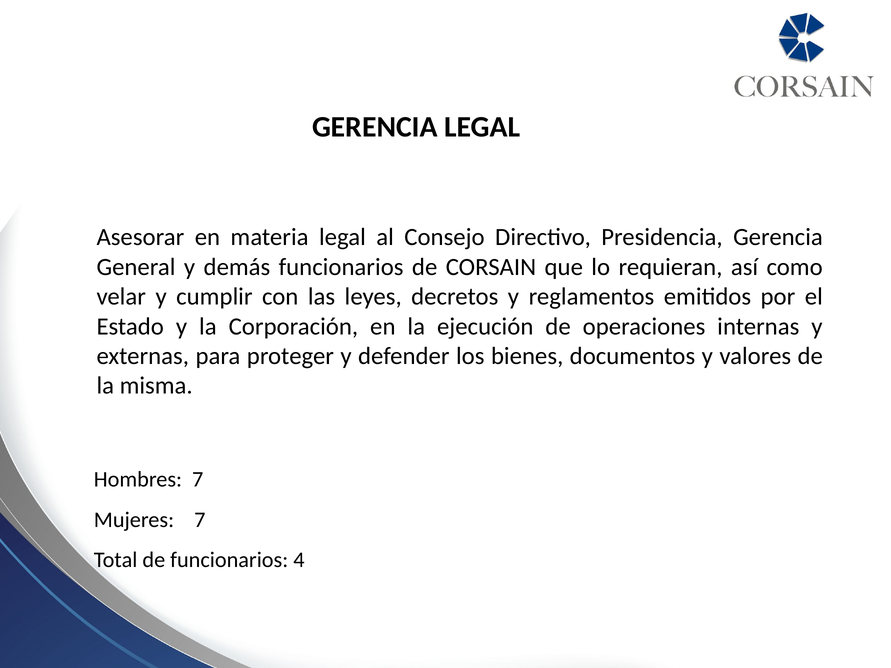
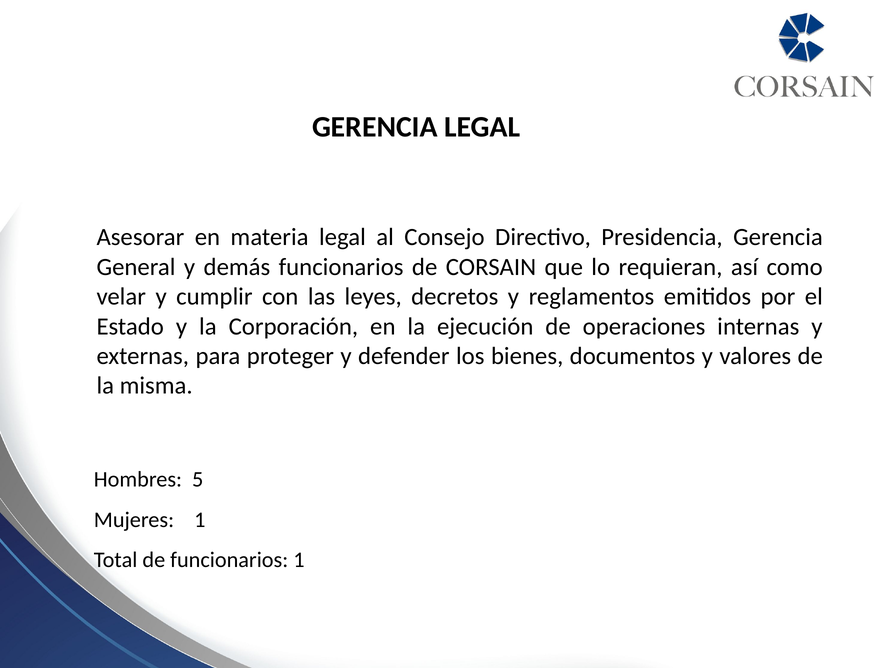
Hombres 7: 7 -> 5
Mujeres 7: 7 -> 1
funcionarios 4: 4 -> 1
